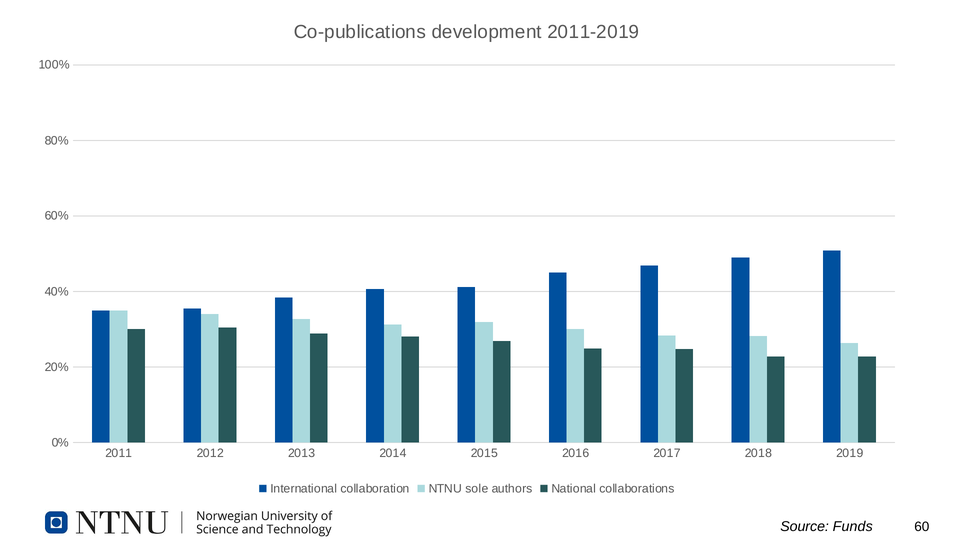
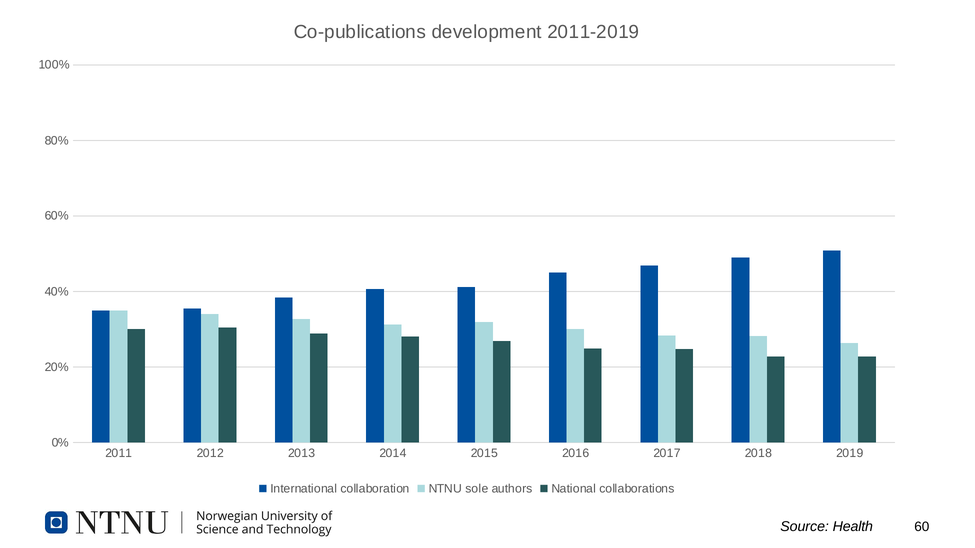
Funds: Funds -> Health
